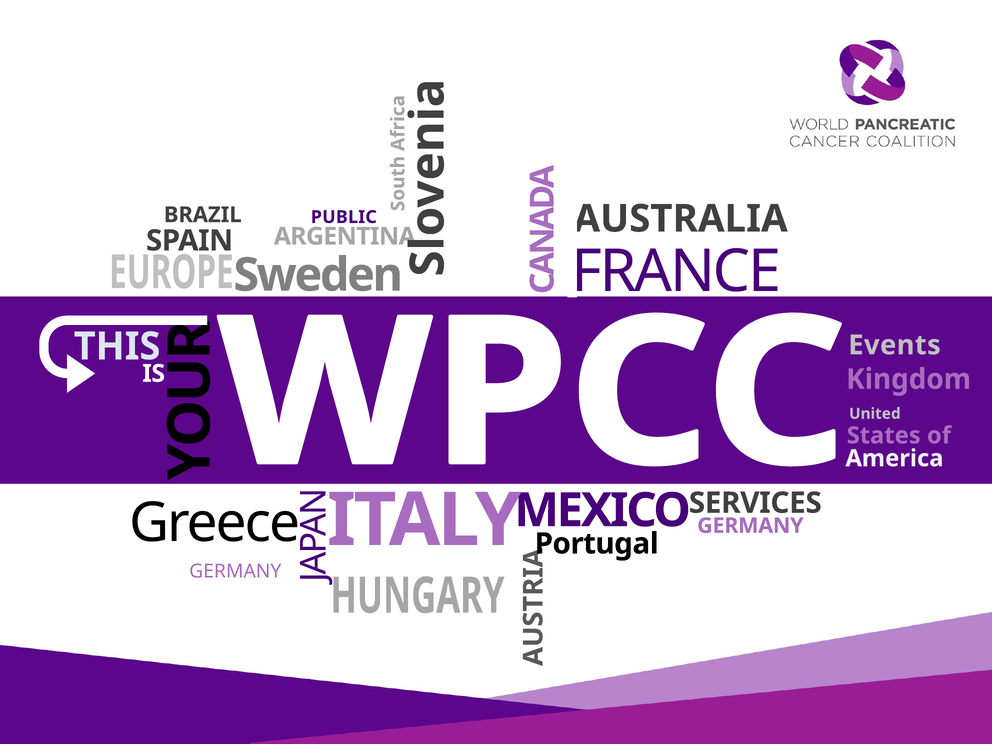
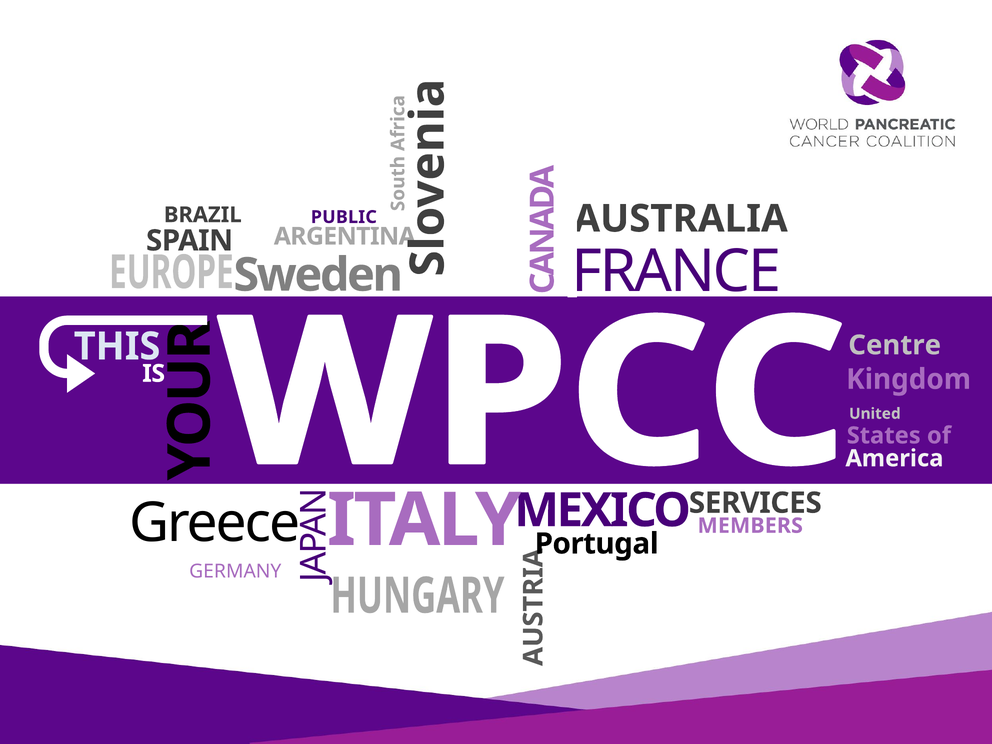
Events: Events -> Centre
GERMANY at (750, 526): GERMANY -> MEMBERS
